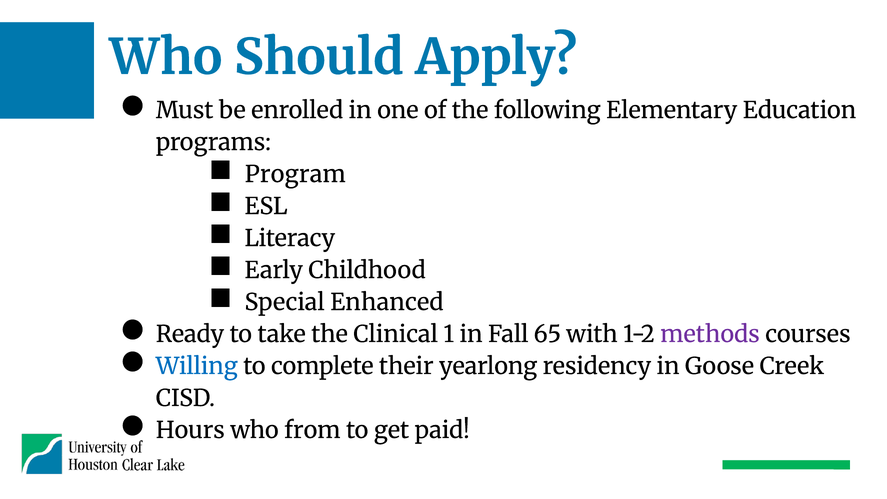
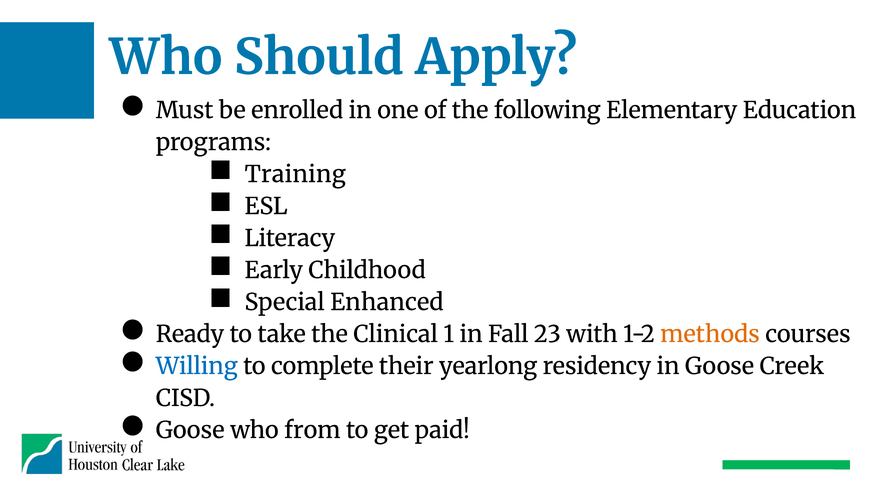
Program: Program -> Training
65: 65 -> 23
methods colour: purple -> orange
Hours at (190, 430): Hours -> Goose
